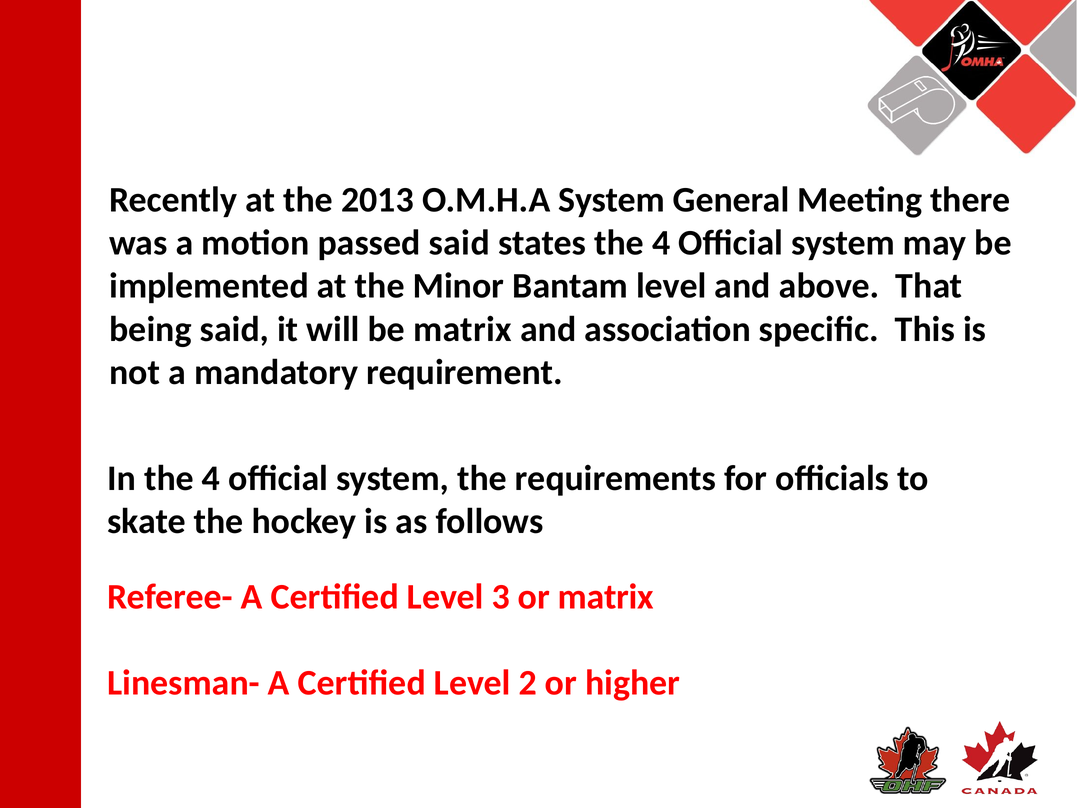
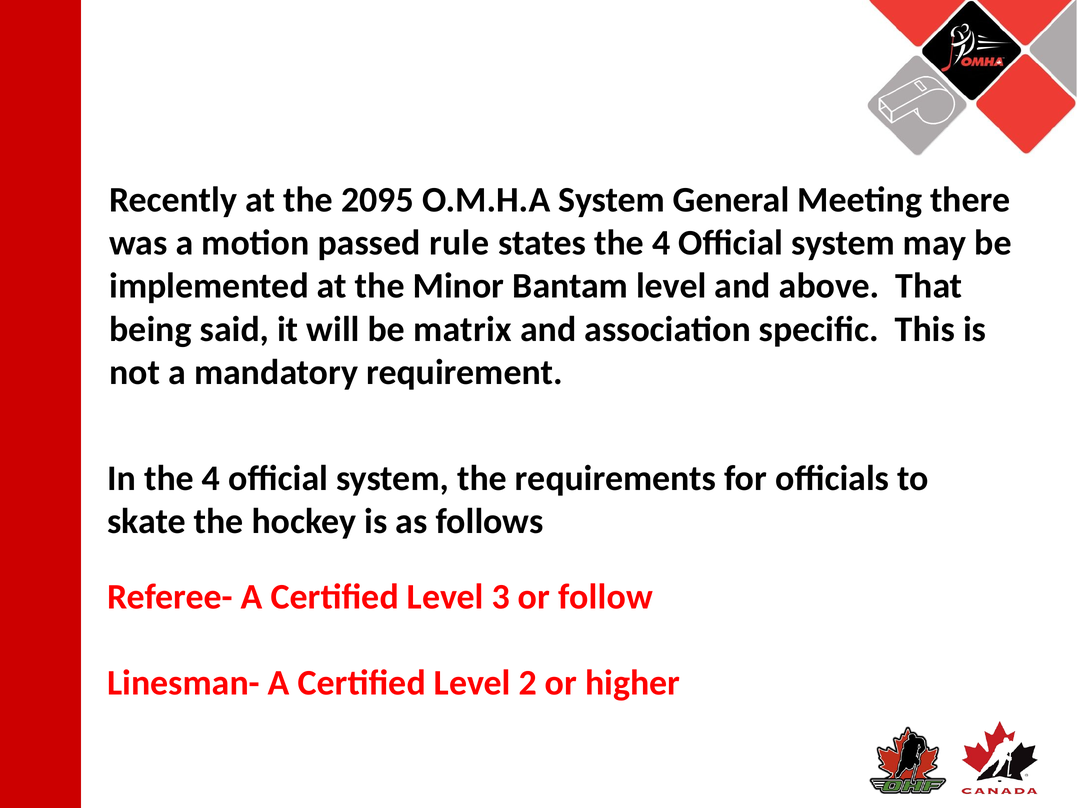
2013: 2013 -> 2095
passed said: said -> rule
or matrix: matrix -> follow
